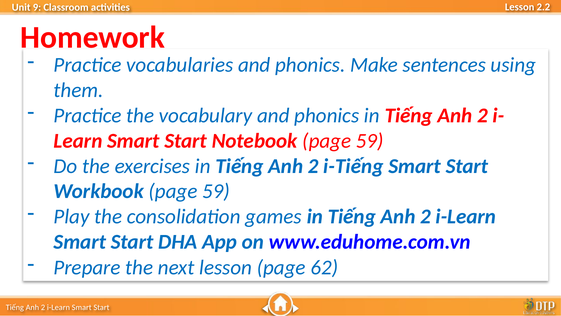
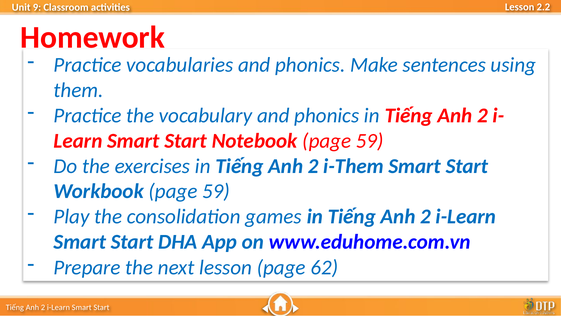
i-Tiếng: i-Tiếng -> i-Them
